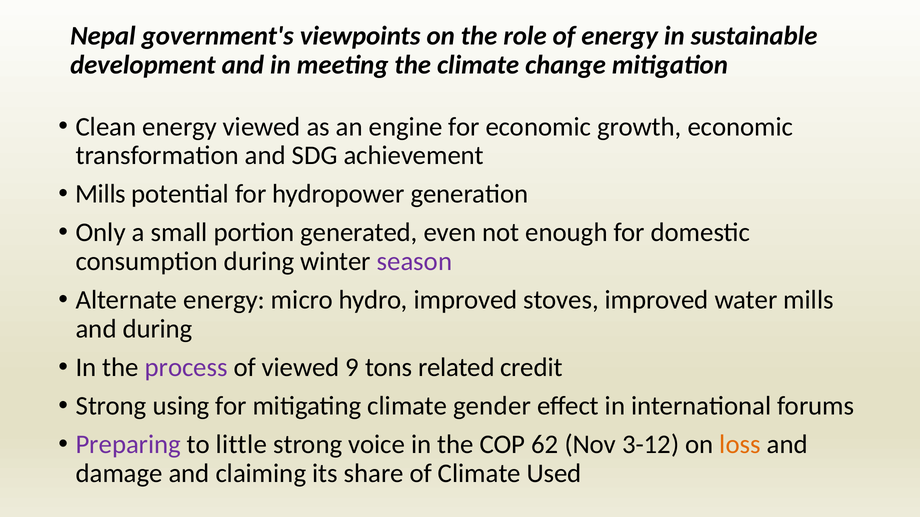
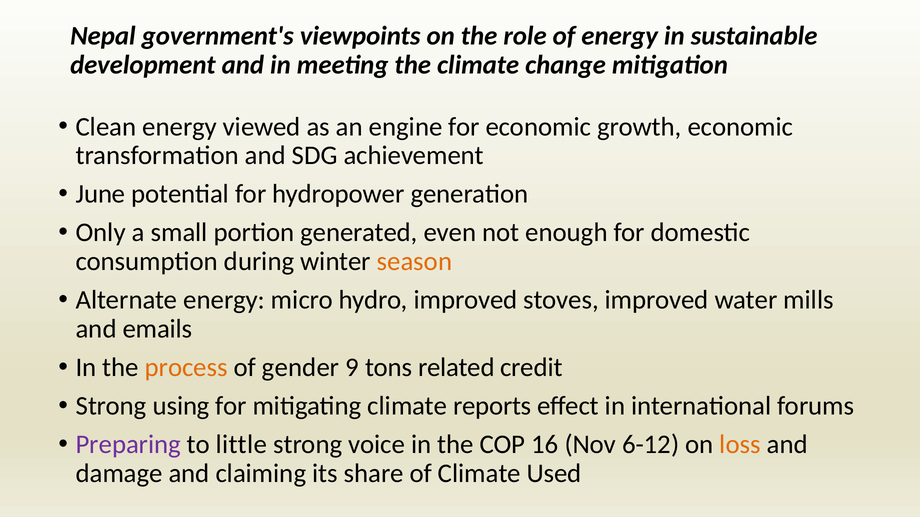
Mills at (101, 194): Mills -> June
season colour: purple -> orange
and during: during -> emails
process colour: purple -> orange
of viewed: viewed -> gender
gender: gender -> reports
62: 62 -> 16
3-12: 3-12 -> 6-12
